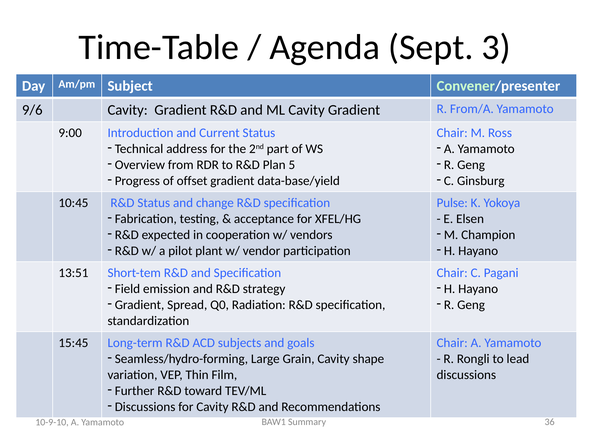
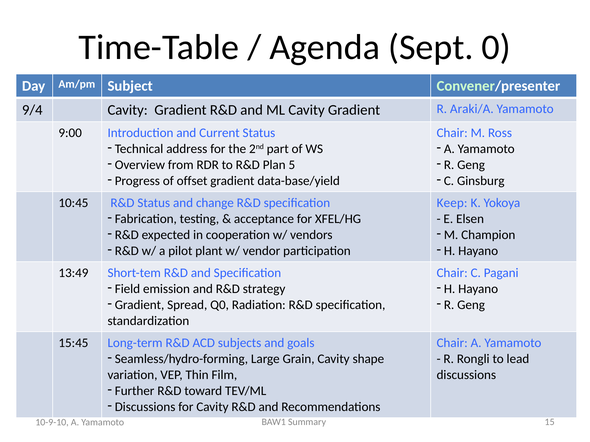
3: 3 -> 0
9/6: 9/6 -> 9/4
From/A: From/A -> Araki/A
Pulse: Pulse -> Keep
13:51: 13:51 -> 13:49
36: 36 -> 15
